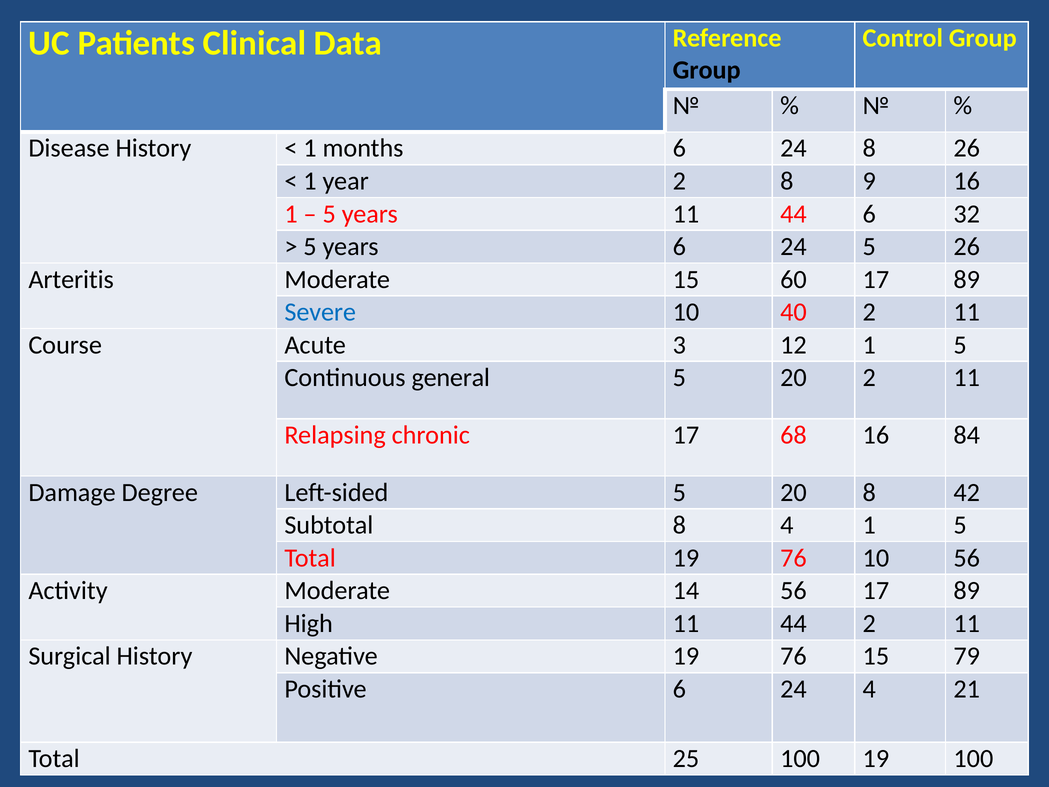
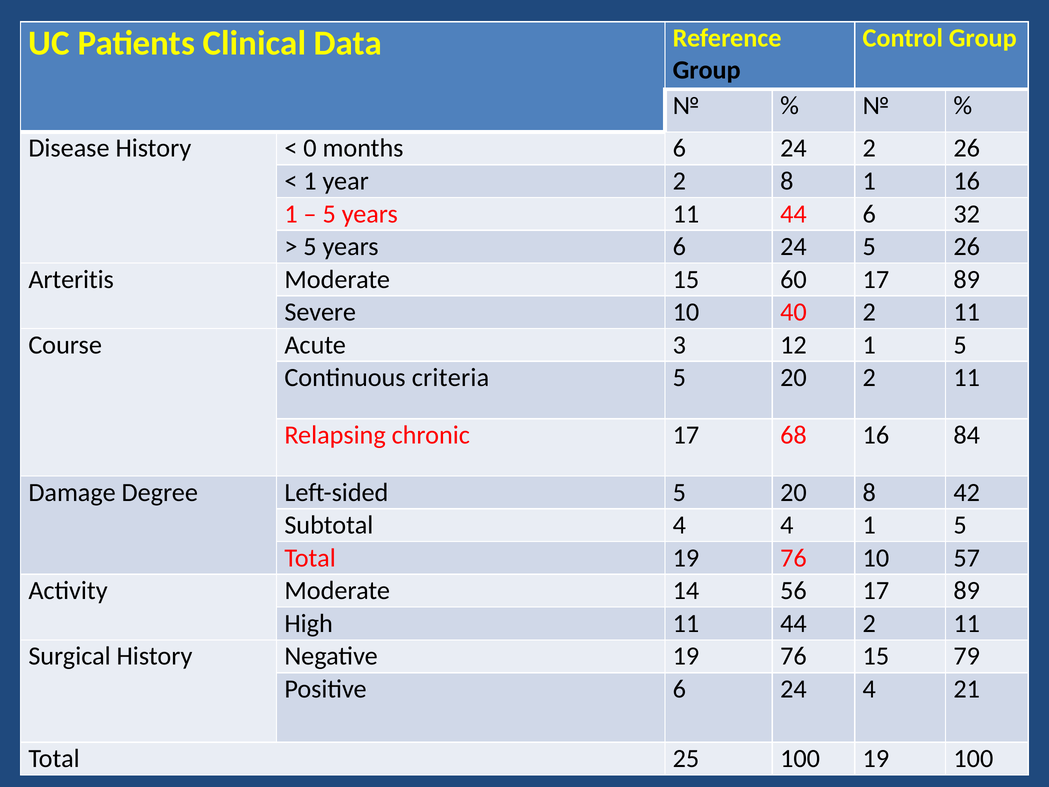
1 at (310, 148): 1 -> 0
24 8: 8 -> 2
8 9: 9 -> 1
Severe colour: blue -> black
general: general -> criteria
Subtotal 8: 8 -> 4
10 56: 56 -> 57
